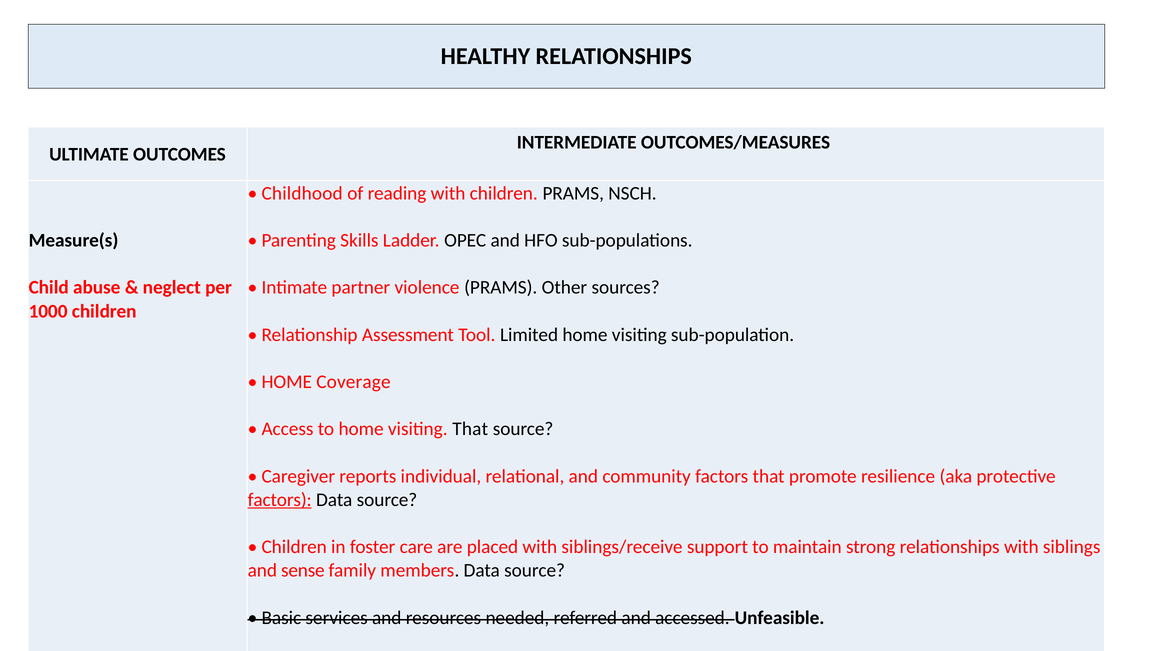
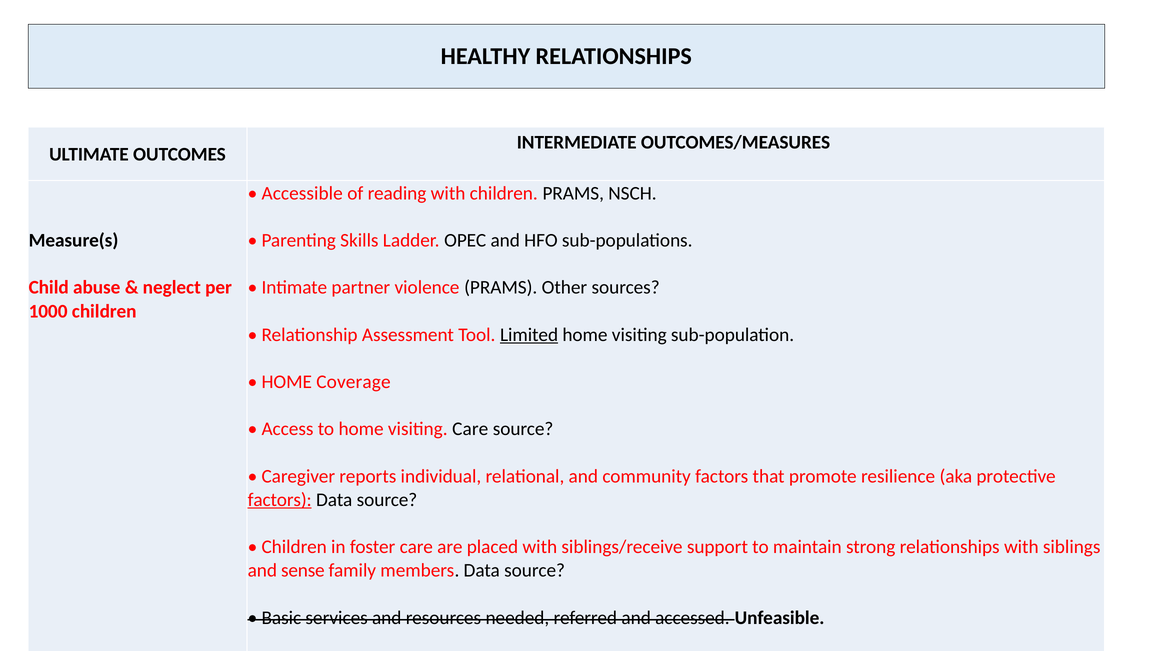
Childhood: Childhood -> Accessible
Limited underline: none -> present
visiting That: That -> Care
